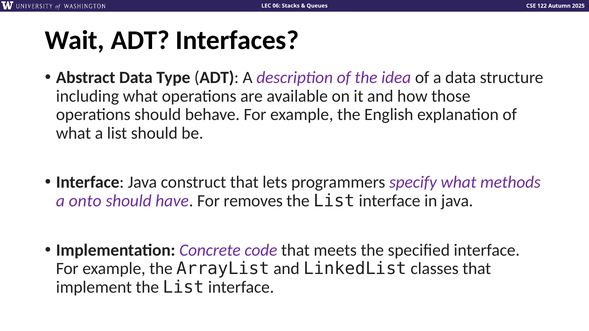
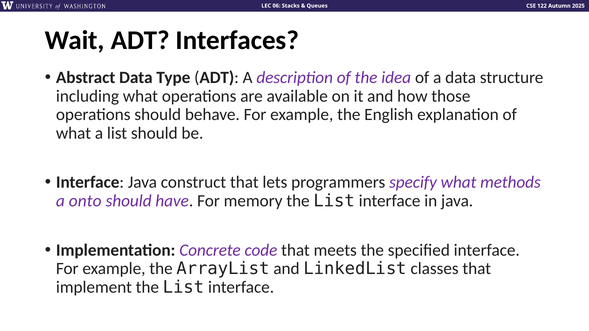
removes: removes -> memory
